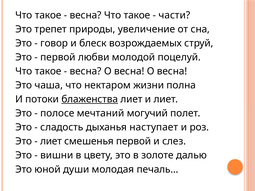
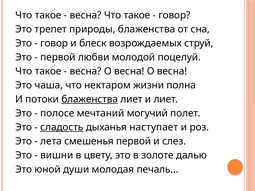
части at (174, 15): части -> говор
природы увеличение: увеличение -> блаженства
сладость underline: none -> present
лиет at (51, 141): лиет -> лета
